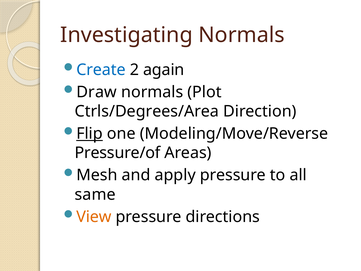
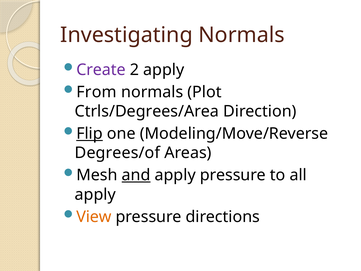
Create colour: blue -> purple
2 again: again -> apply
Draw: Draw -> From
Pressure/of: Pressure/of -> Degrees/of
and underline: none -> present
same at (95, 194): same -> apply
